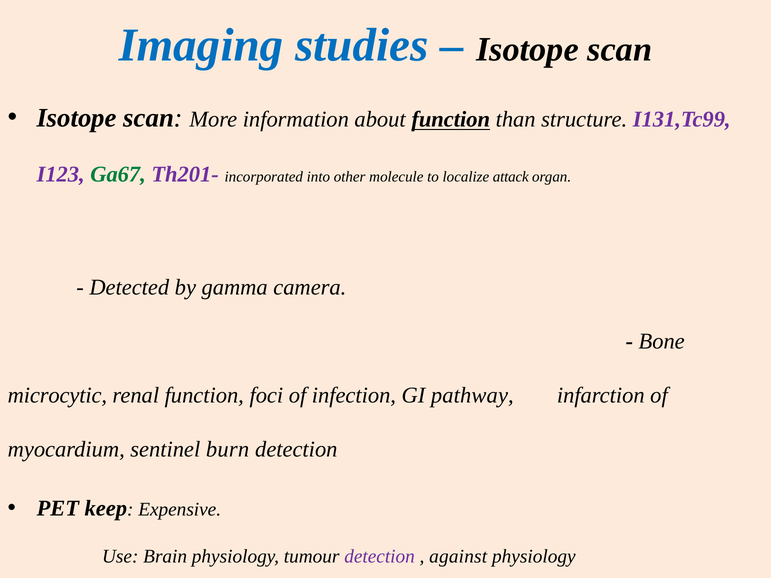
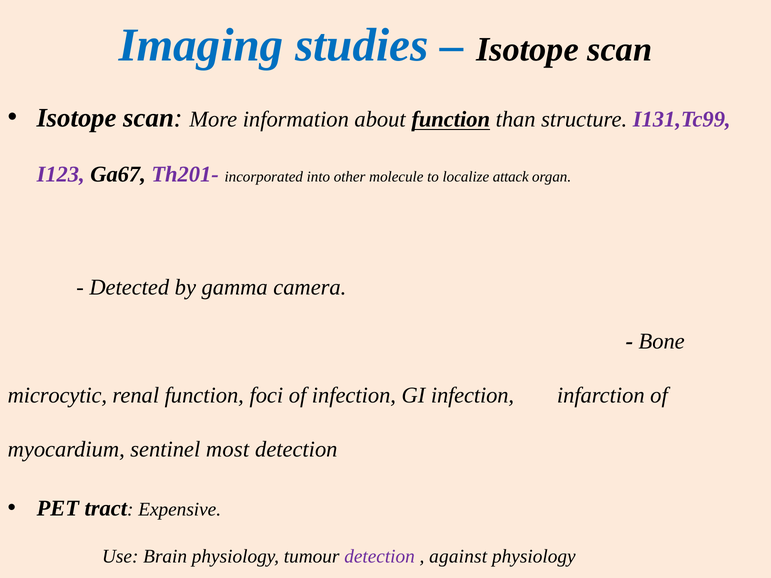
Ga67 colour: green -> black
GI pathway: pathway -> infection
burn: burn -> most
keep: keep -> tract
